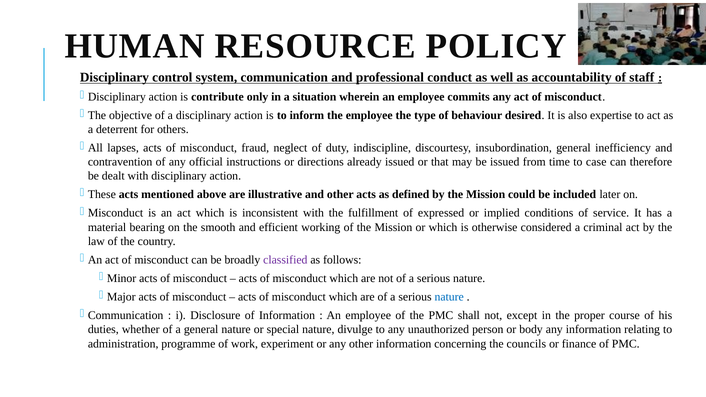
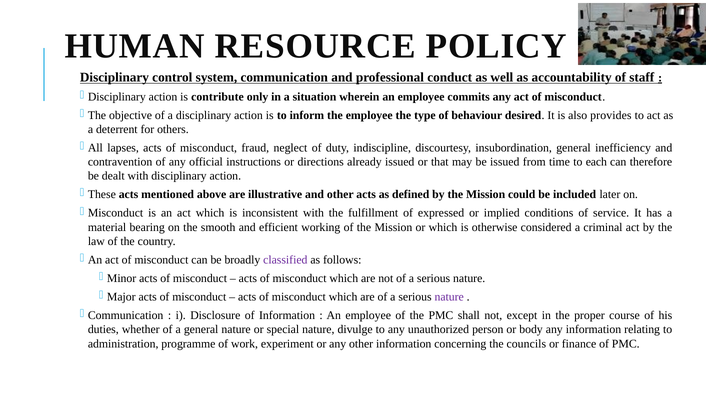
expertise: expertise -> provides
case: case -> each
nature at (449, 297) colour: blue -> purple
